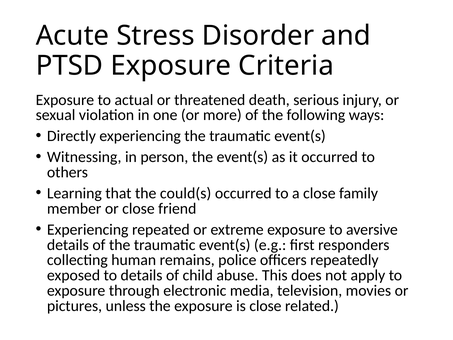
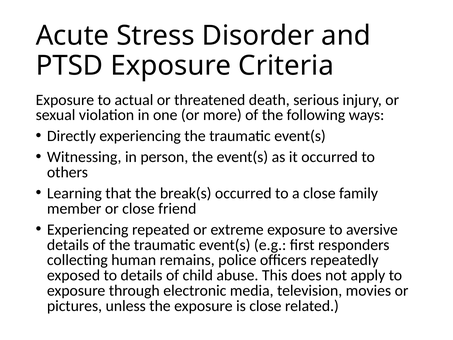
could(s: could(s -> break(s
